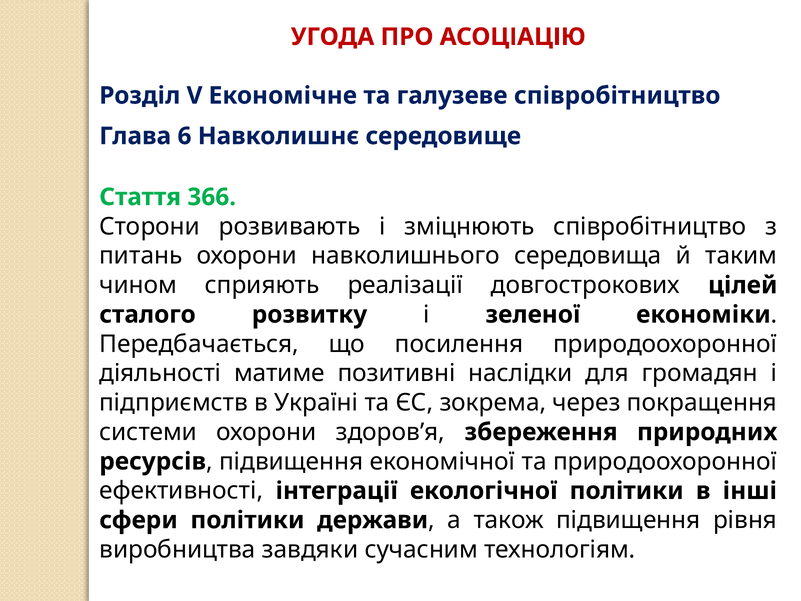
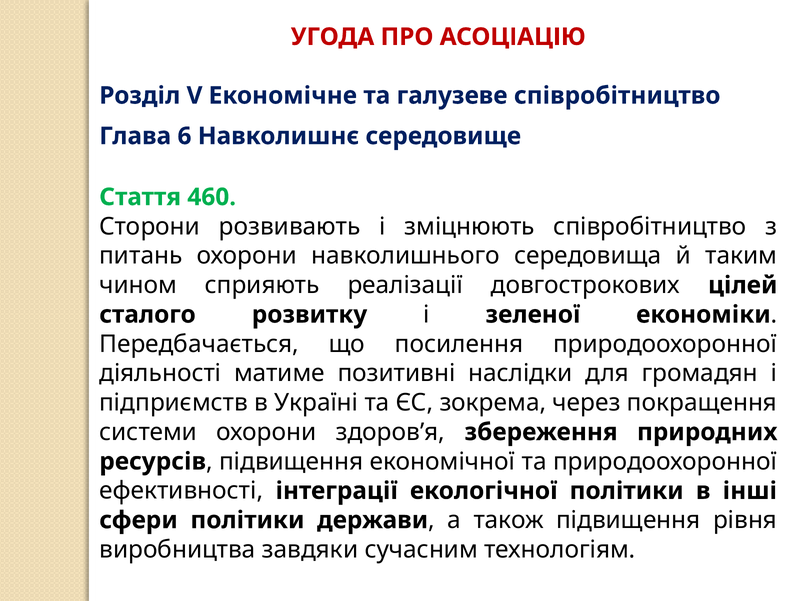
366: 366 -> 460
